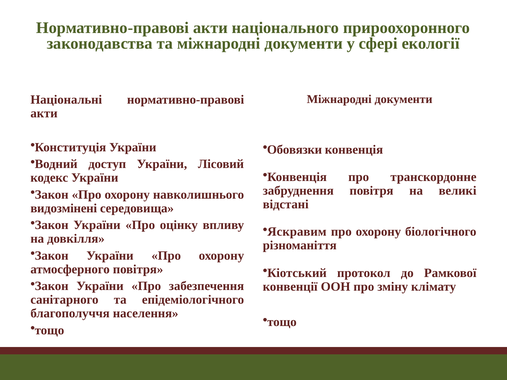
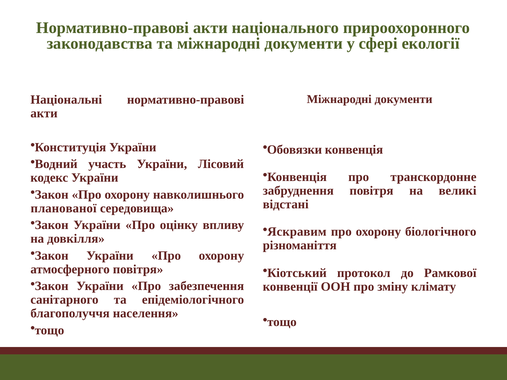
доступ: доступ -> участь
видозмінені: видозмінені -> планованої
